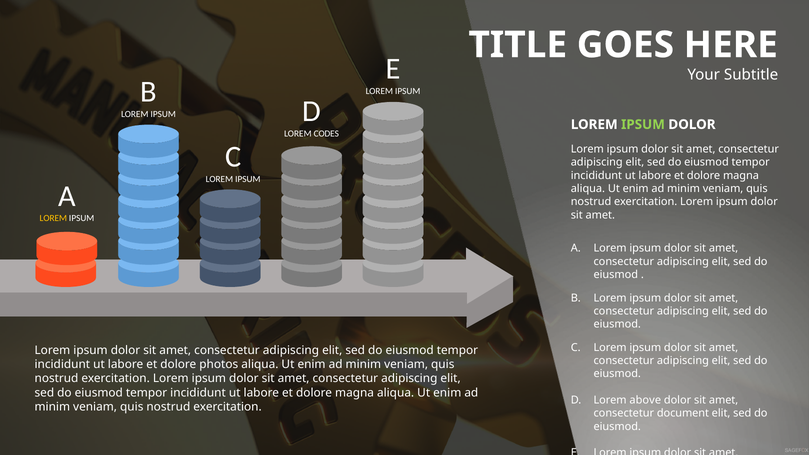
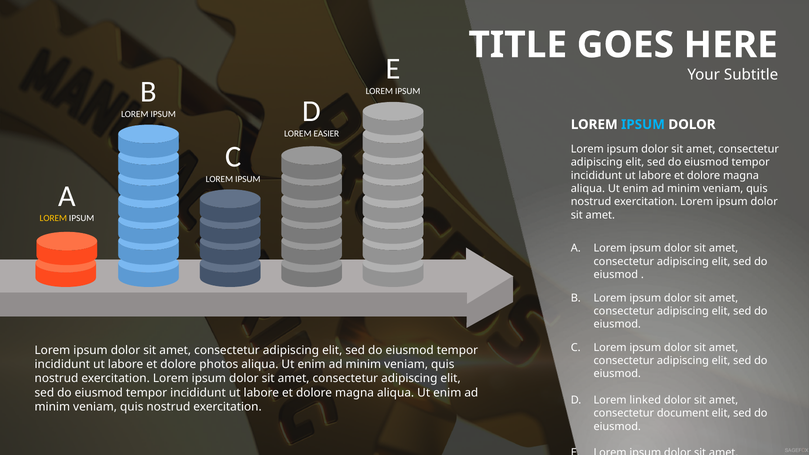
IPSUM at (643, 124) colour: light green -> light blue
CODES: CODES -> EASIER
above: above -> linked
